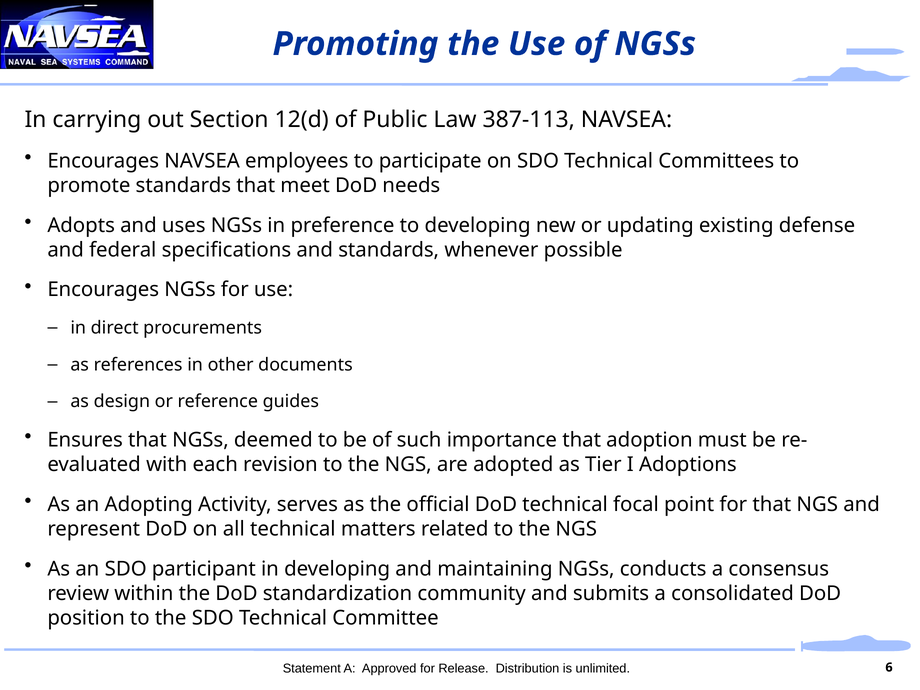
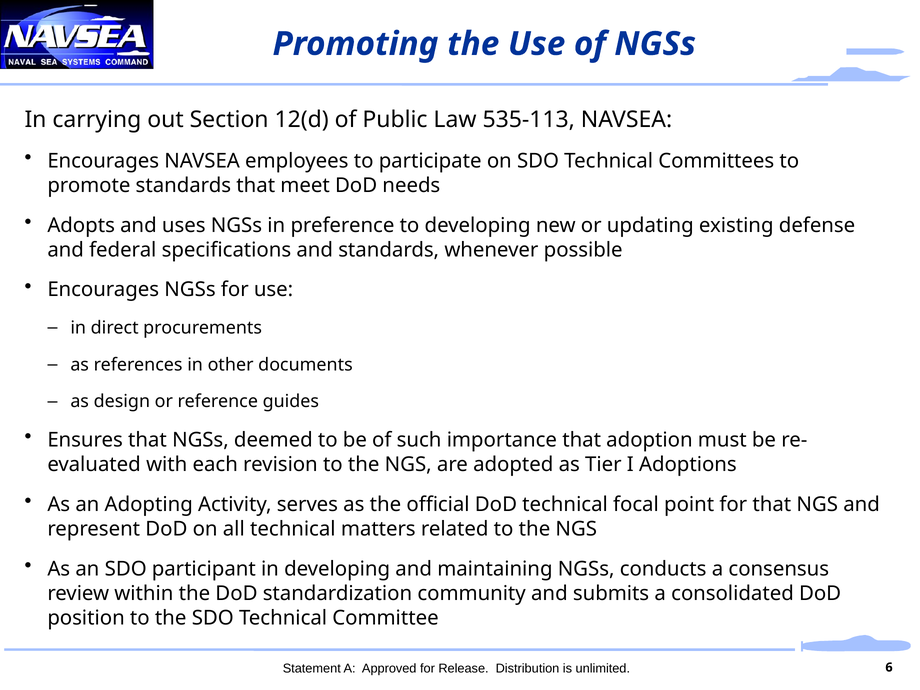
387-113: 387-113 -> 535-113
